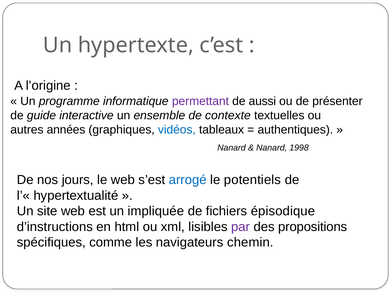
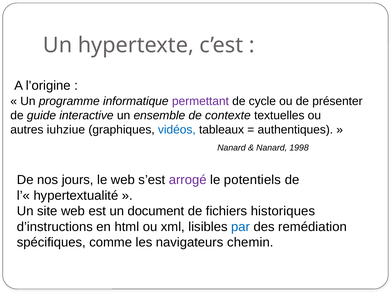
aussi: aussi -> cycle
années: années -> iuhziue
arrogé colour: blue -> purple
impliquée: impliquée -> document
épisodique: épisodique -> historiques
par colour: purple -> blue
propositions: propositions -> remédiation
